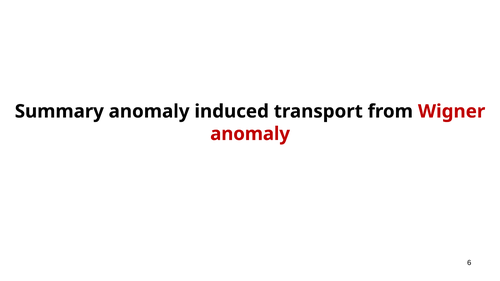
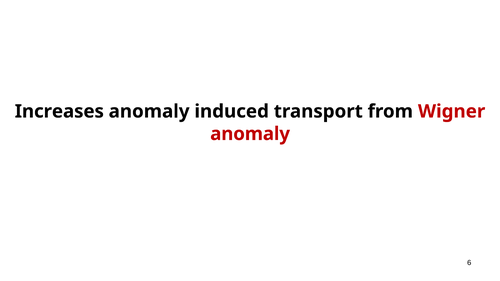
Summary: Summary -> Increases
